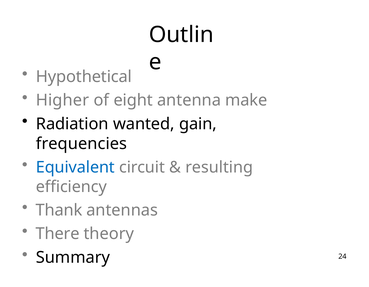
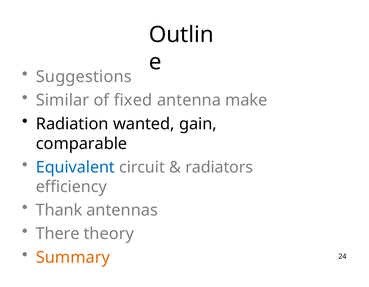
Hypothetical: Hypothetical -> Suggestions
Higher: Higher -> Similar
eight: eight -> fixed
frequencies: frequencies -> comparable
resulting: resulting -> radiators
Summary colour: black -> orange
